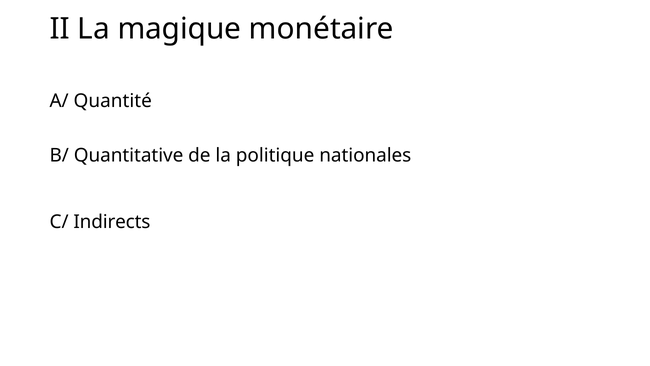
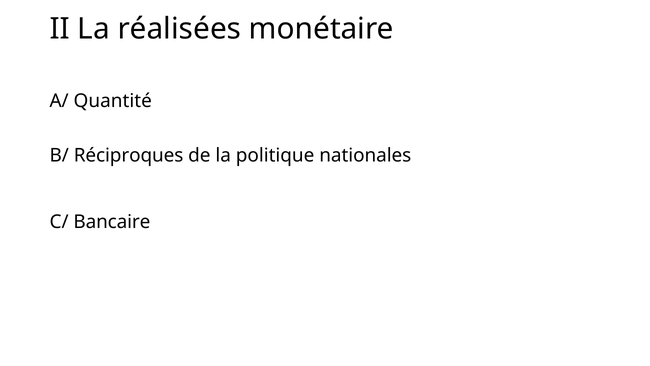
magique: magique -> réalisées
Quantitative: Quantitative -> Réciproques
Indirects: Indirects -> Bancaire
